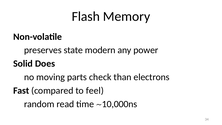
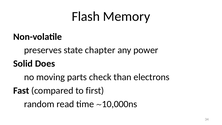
modern: modern -> chapter
feel: feel -> first
